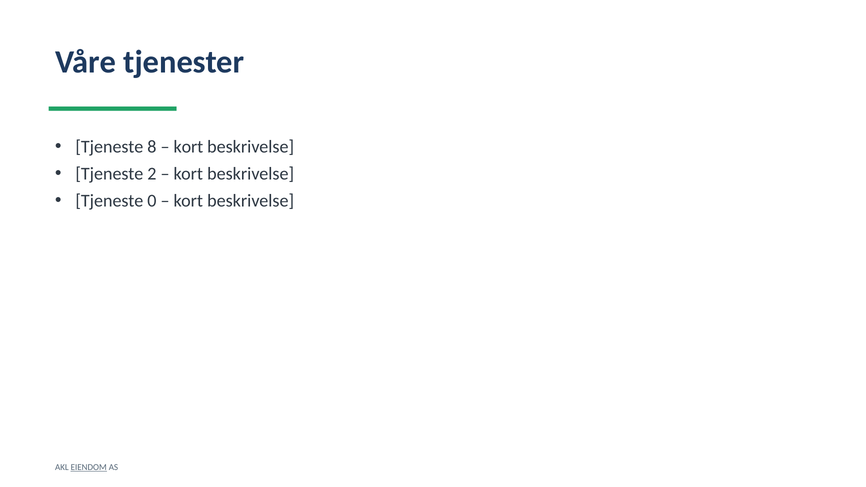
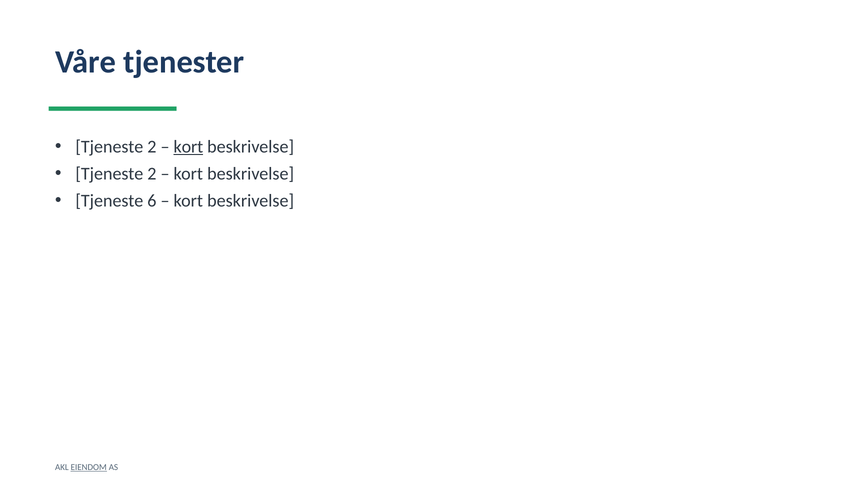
8 at (152, 147): 8 -> 2
kort at (188, 147) underline: none -> present
0: 0 -> 6
